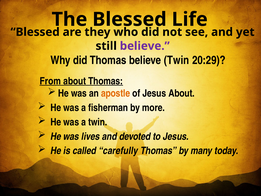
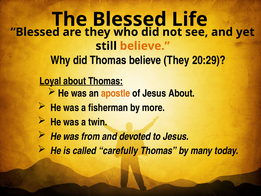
believe at (145, 46) colour: purple -> orange
believe Twin: Twin -> They
From: From -> Loyal
lives: lives -> from
